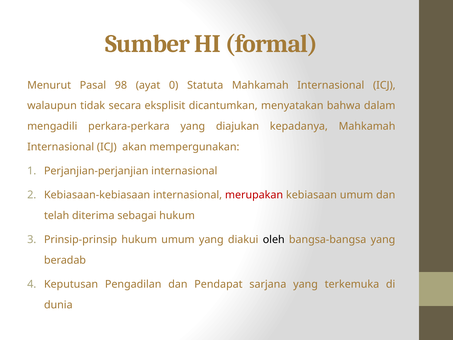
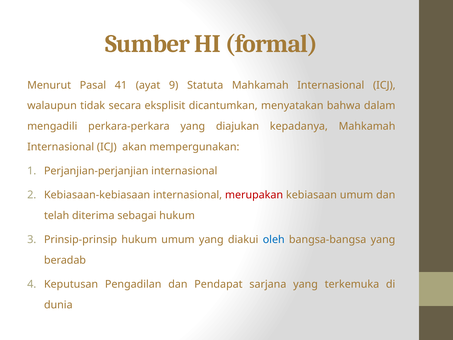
98: 98 -> 41
0: 0 -> 9
oleh colour: black -> blue
